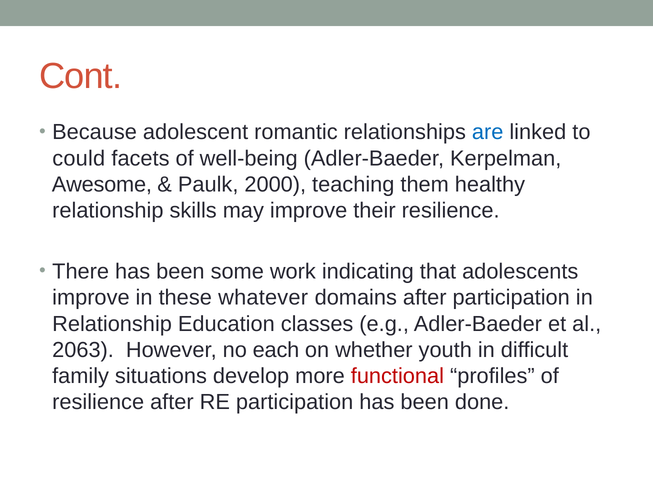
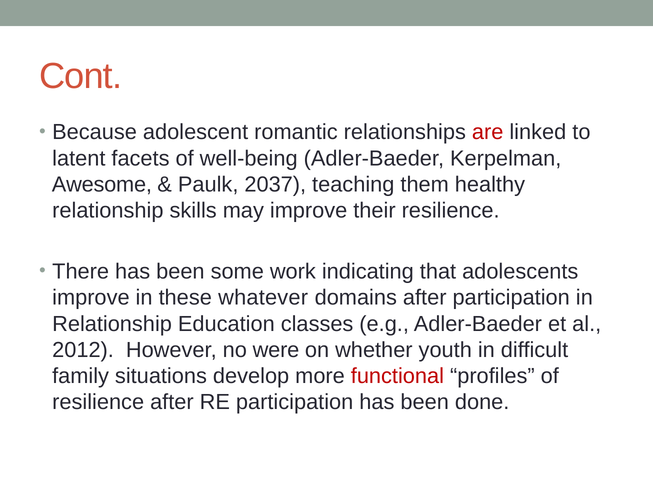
are colour: blue -> red
could: could -> latent
2000: 2000 -> 2037
2063: 2063 -> 2012
each: each -> were
